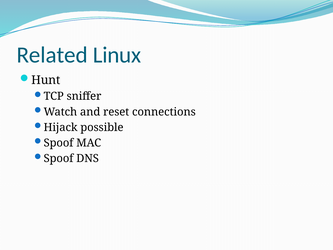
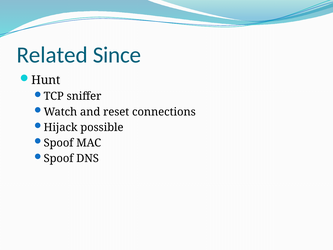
Linux: Linux -> Since
